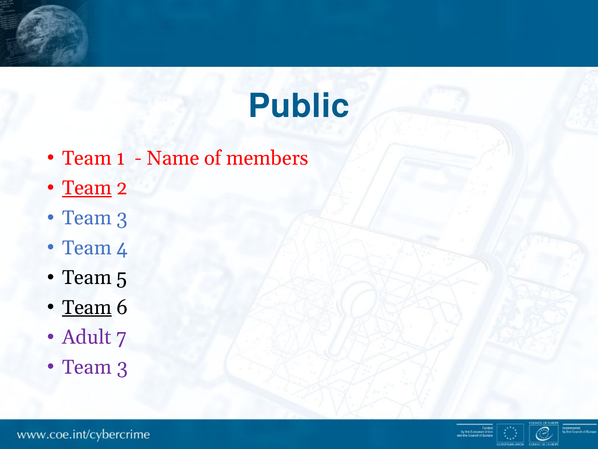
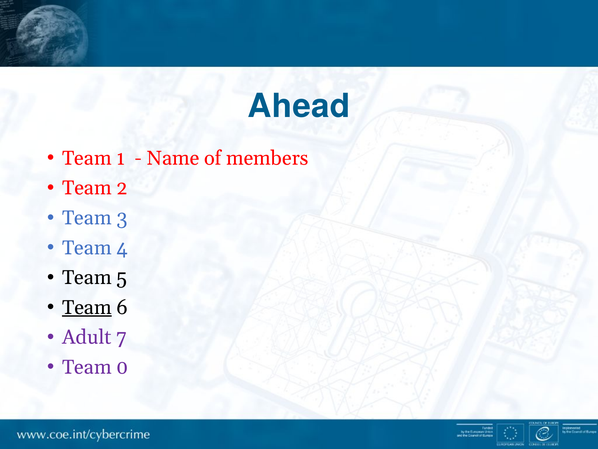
Public: Public -> Ahead
Team at (87, 188) underline: present -> none
3 at (122, 367): 3 -> 0
